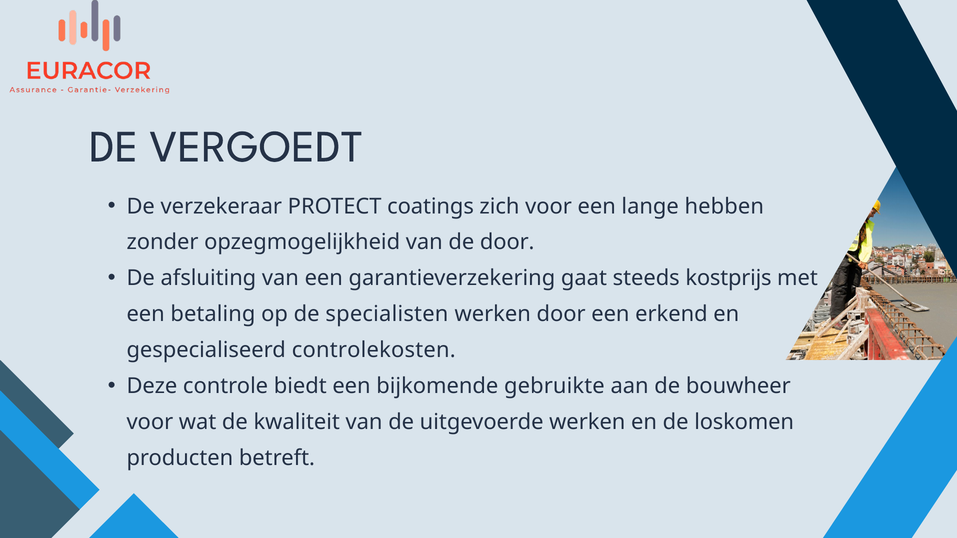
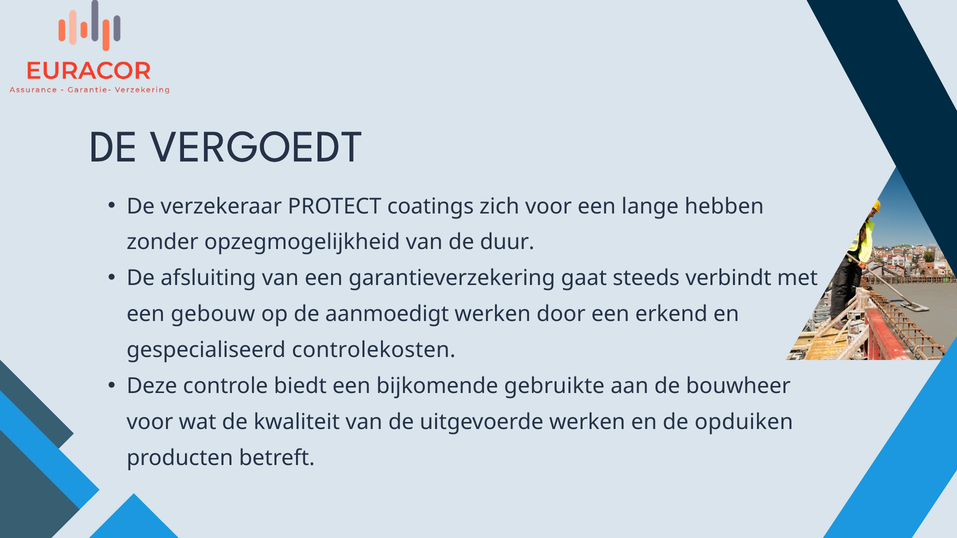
de door: door -> duur
kostprijs: kostprijs -> verbindt
betaling: betaling -> gebouw
specialisten: specialisten -> aanmoedigt
loskomen: loskomen -> opduiken
